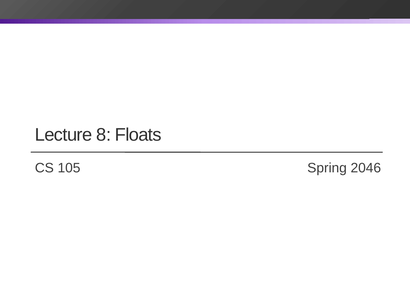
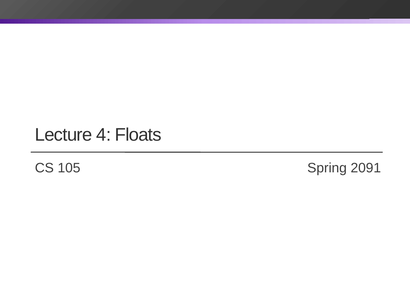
8: 8 -> 4
2046: 2046 -> 2091
